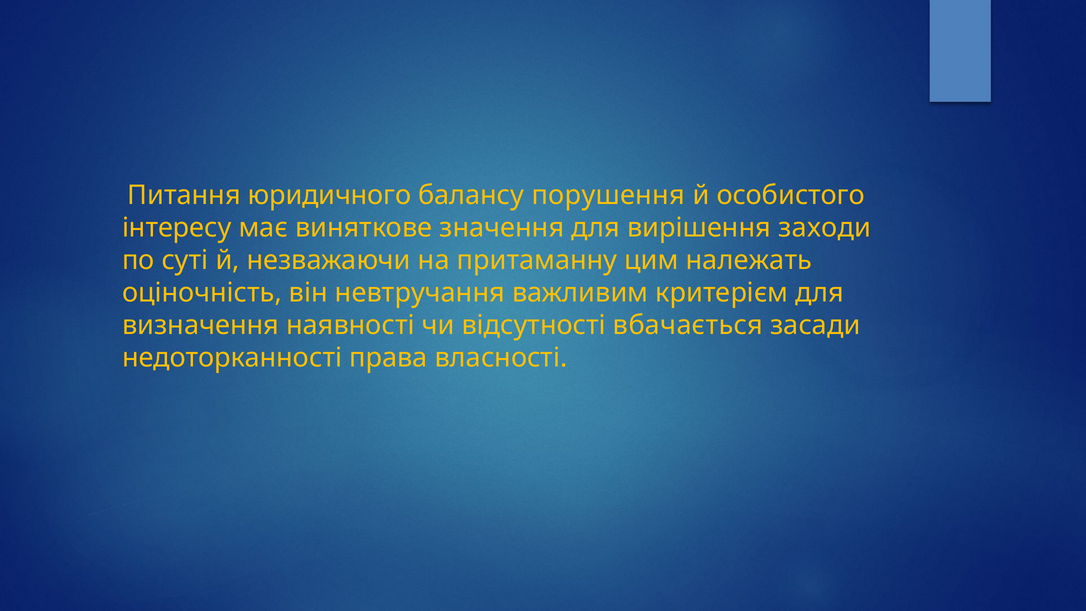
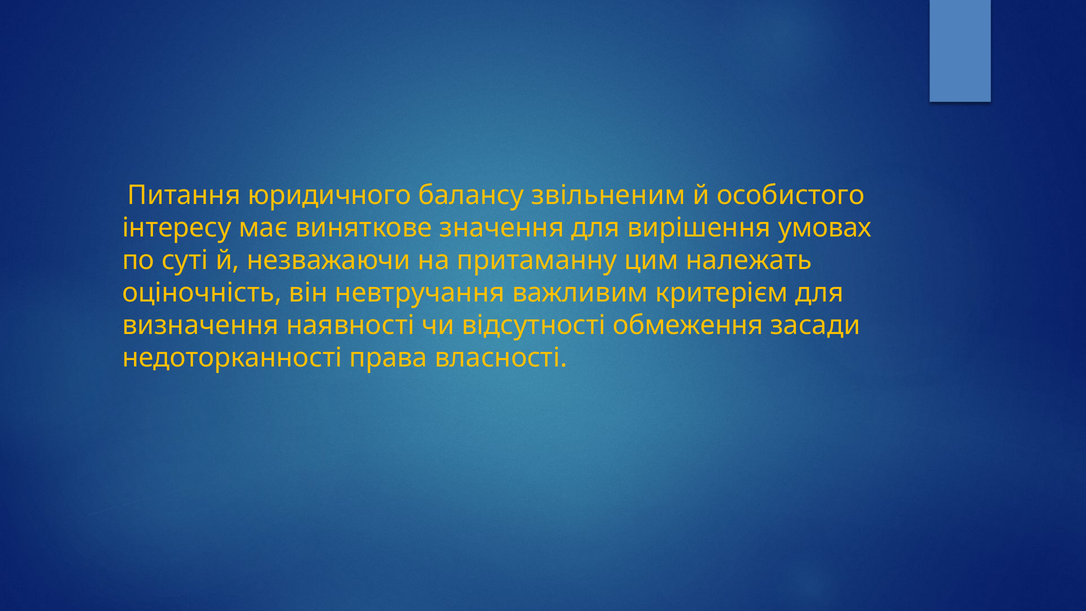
порушення: порушення -> звільненим
заходи: заходи -> умовах
вбачається: вбачається -> обмеження
